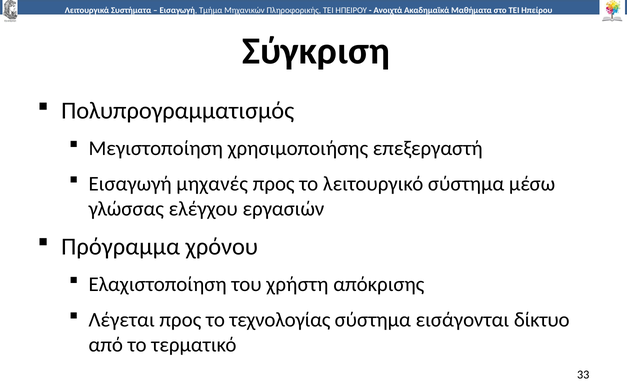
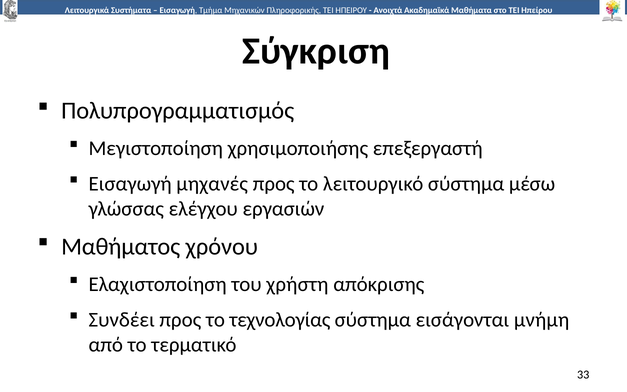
Πρόγραμμα: Πρόγραμμα -> Μαθήματος
Λέγεται: Λέγεται -> Συνδέει
δίκτυο: δίκτυο -> μνήμη
